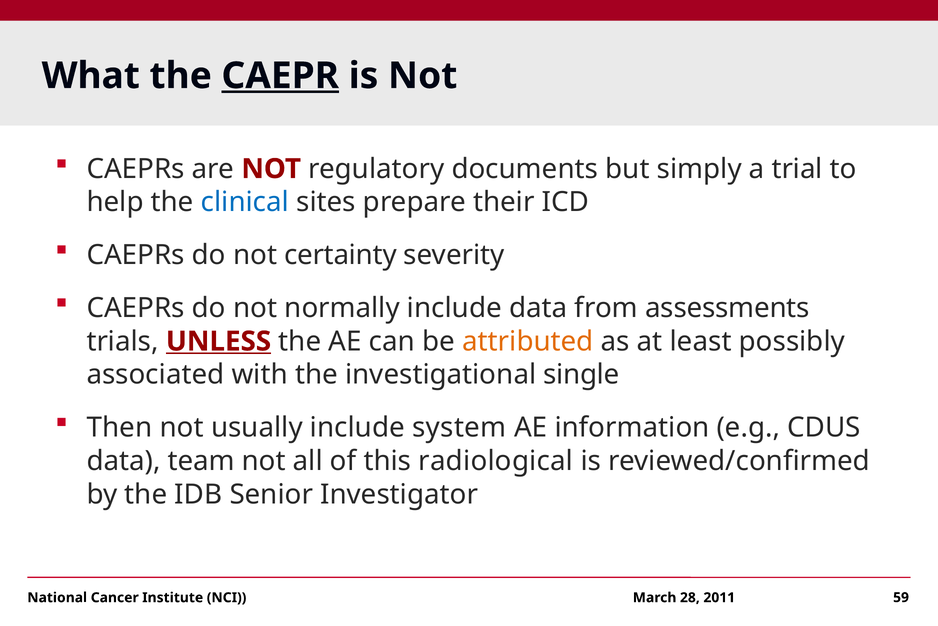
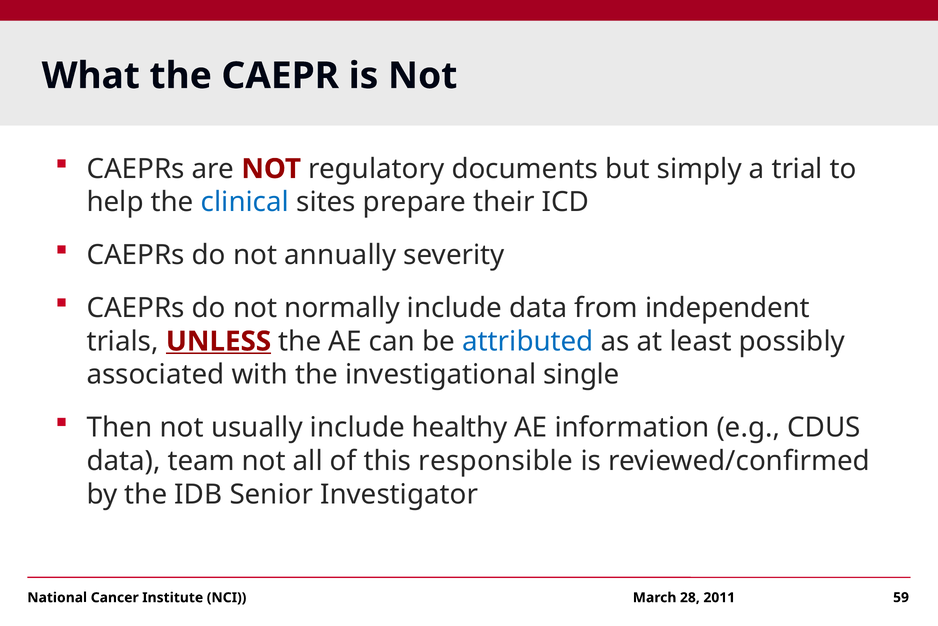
CAEPR underline: present -> none
certainty: certainty -> annually
assessments: assessments -> independent
attributed colour: orange -> blue
system: system -> healthy
radiological: radiological -> responsible
